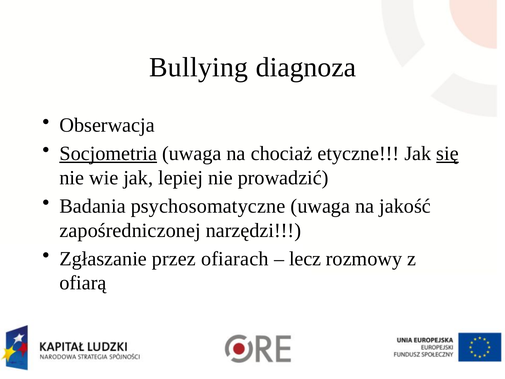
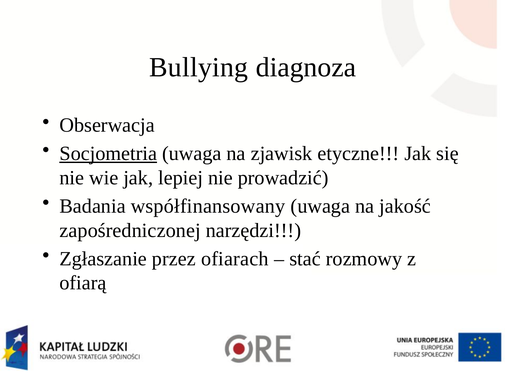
chociaż: chociaż -> zjawisk
się underline: present -> none
psychosomatyczne: psychosomatyczne -> współfinansowany
lecz: lecz -> stać
